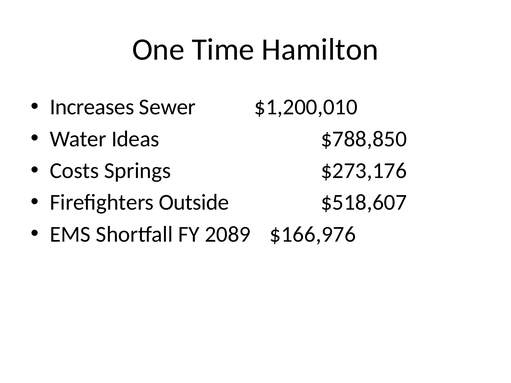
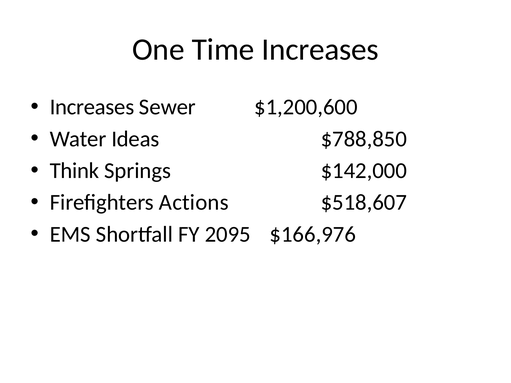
Time Hamilton: Hamilton -> Increases
$1,200,010: $1,200,010 -> $1,200,600
Costs: Costs -> Think
$273,176: $273,176 -> $142,000
Outside: Outside -> Actions
2089: 2089 -> 2095
